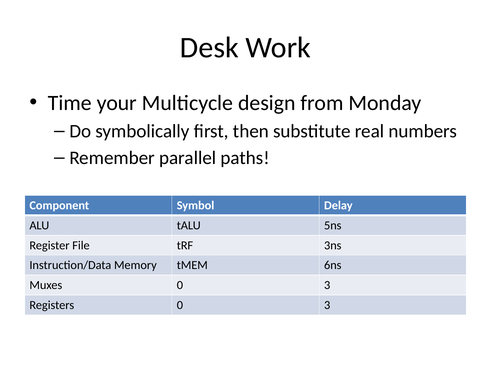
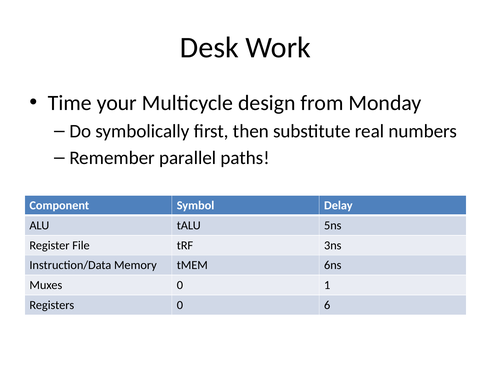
Muxes 0 3: 3 -> 1
Registers 0 3: 3 -> 6
